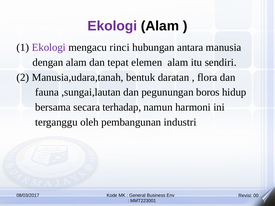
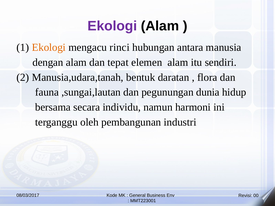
Ekologi at (49, 47) colour: purple -> orange
boros: boros -> dunia
terhadap: terhadap -> individu
